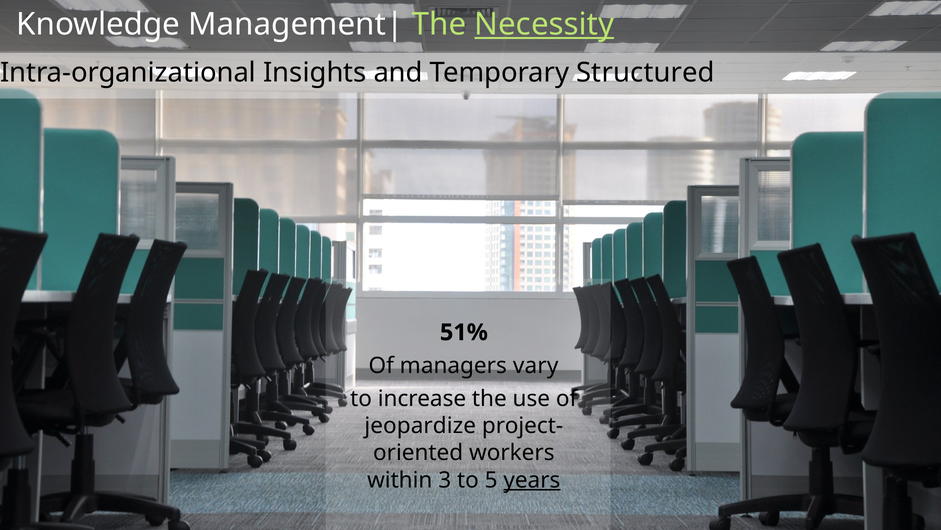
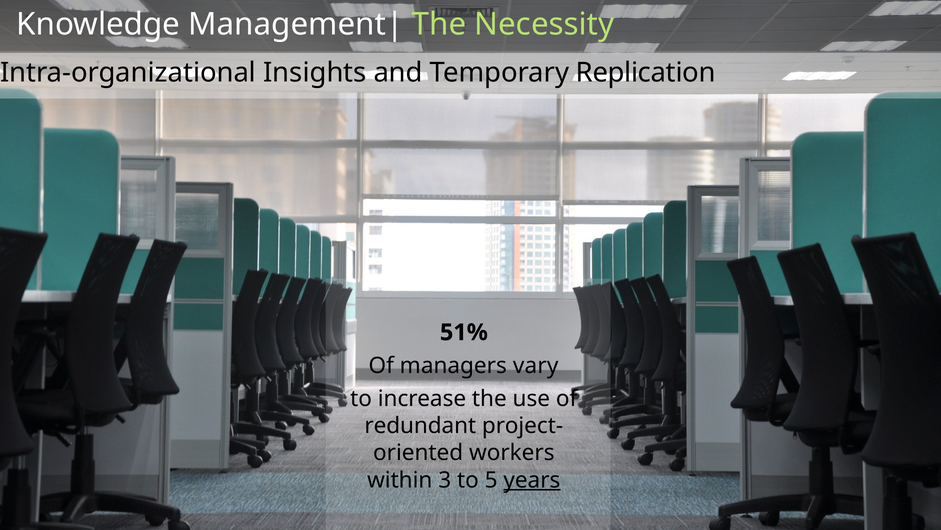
Necessity underline: present -> none
Structured: Structured -> Replication
jeopardize: jeopardize -> redundant
